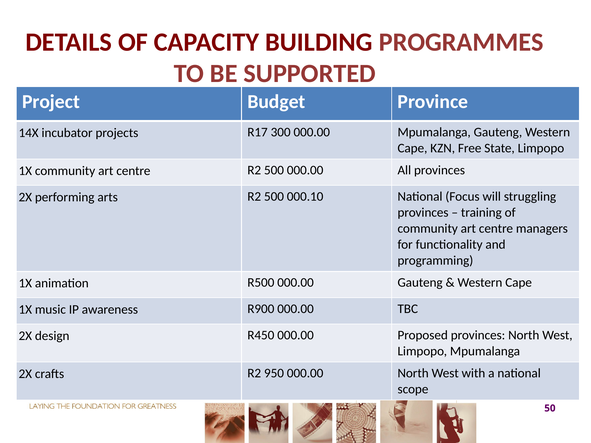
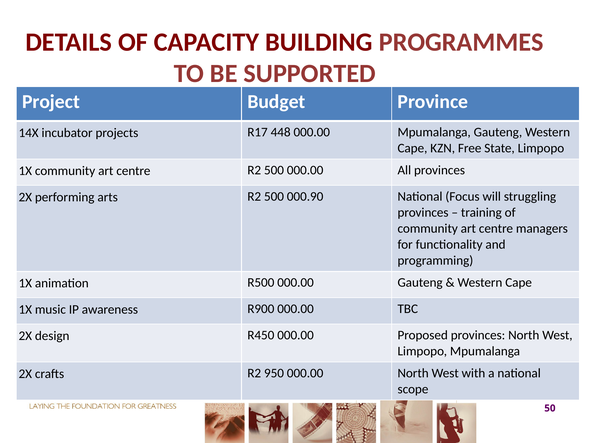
300: 300 -> 448
000.10: 000.10 -> 000.90
